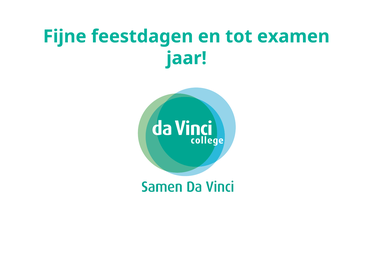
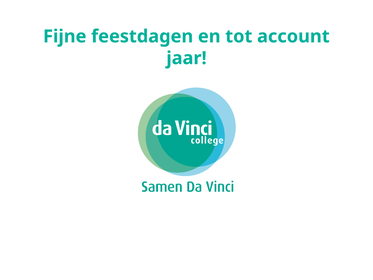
examen: examen -> account
